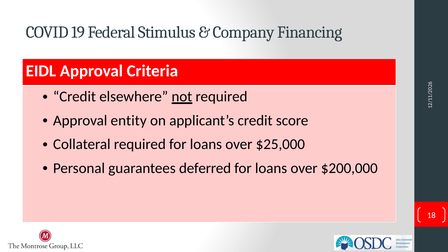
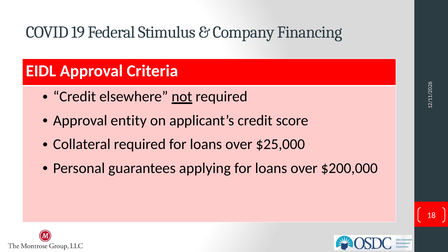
deferred: deferred -> applying
